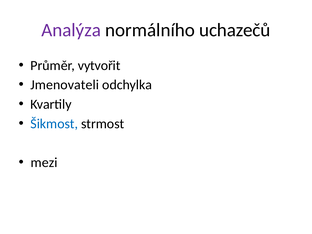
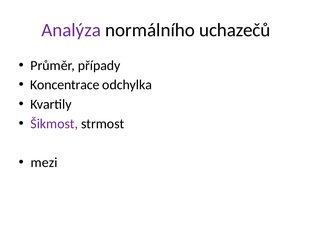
vytvořit: vytvořit -> případy
Jmenovateli: Jmenovateli -> Koncentrace
Šikmost colour: blue -> purple
